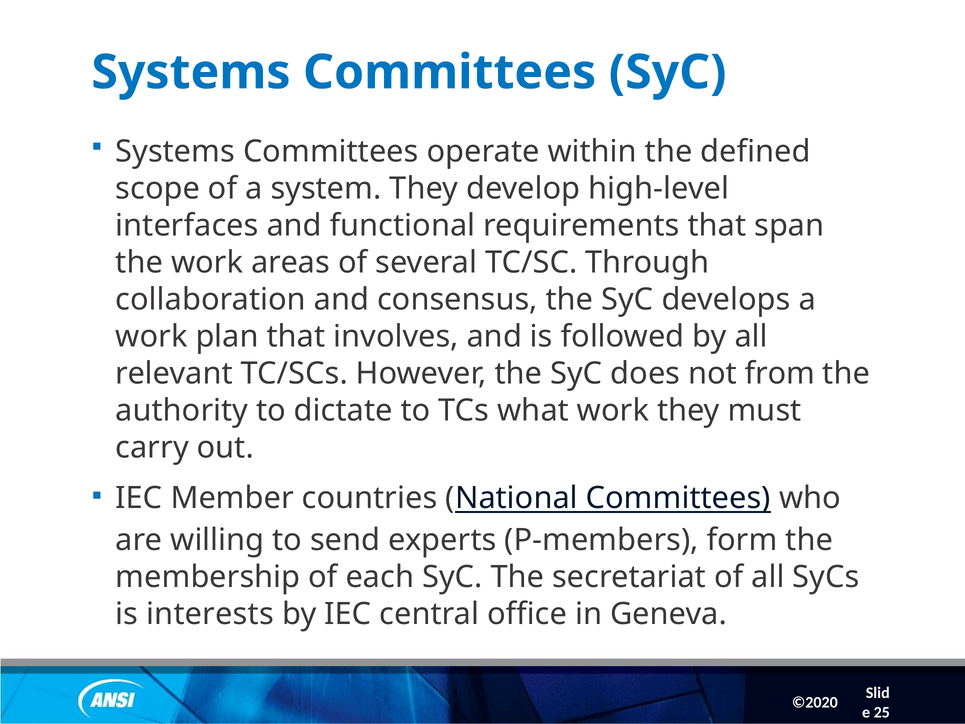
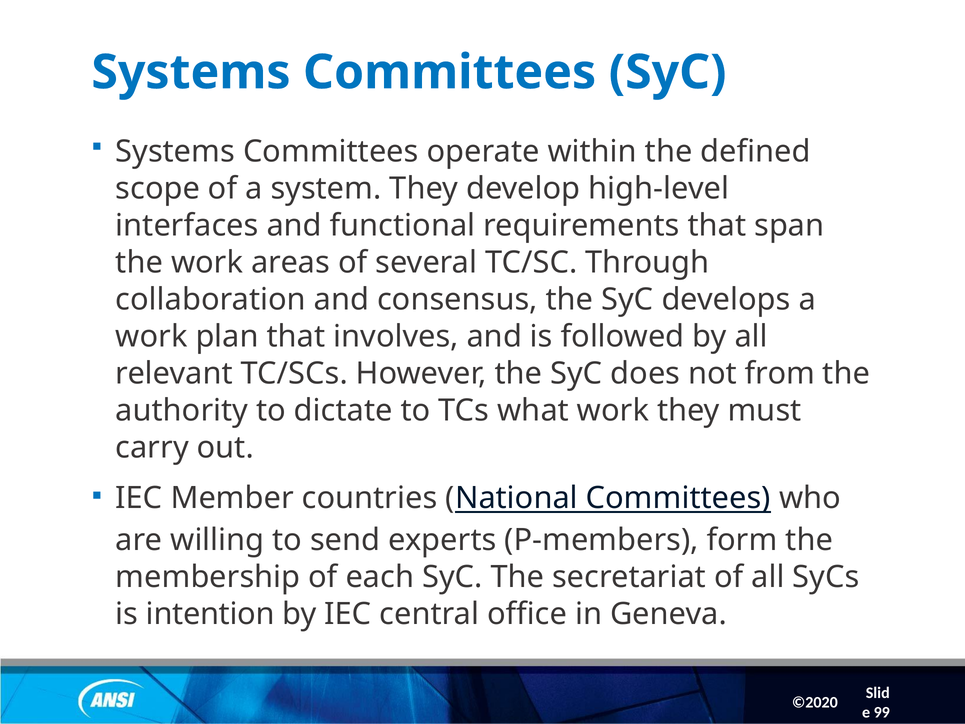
interests: interests -> intention
25: 25 -> 99
